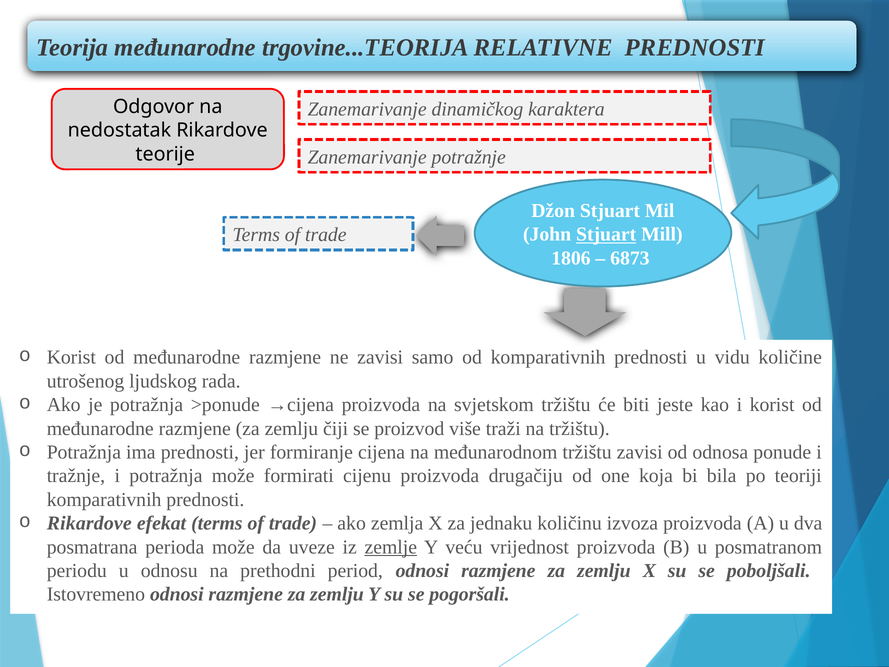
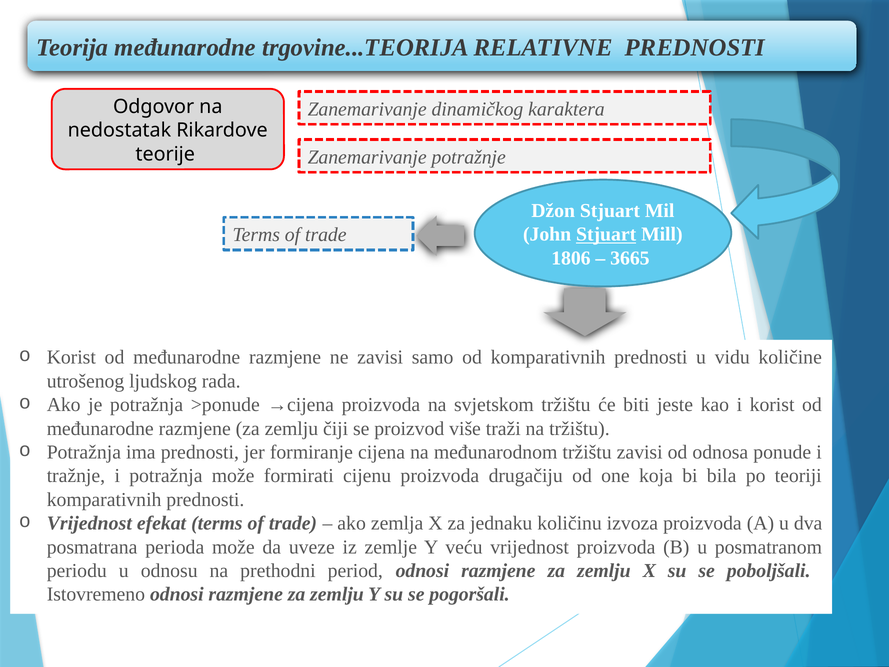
6873: 6873 -> 3665
Rikardove at (89, 523): Rikardove -> Vrijednost
zemlje underline: present -> none
